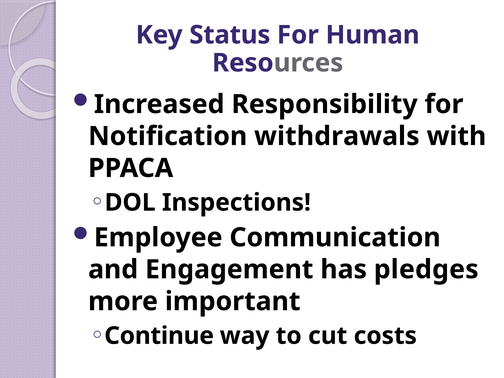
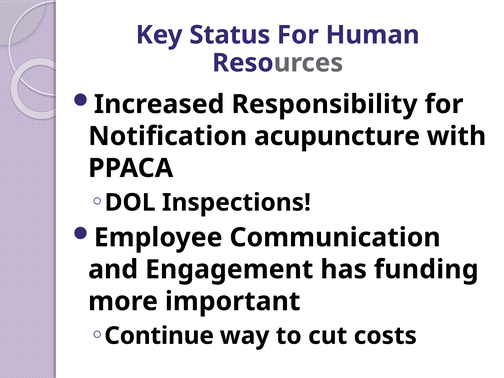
withdrawals: withdrawals -> acupuncture
pledges: pledges -> funding
